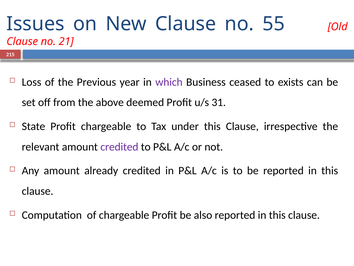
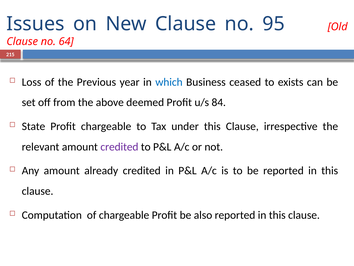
55: 55 -> 95
21: 21 -> 64
which colour: purple -> blue
31: 31 -> 84
